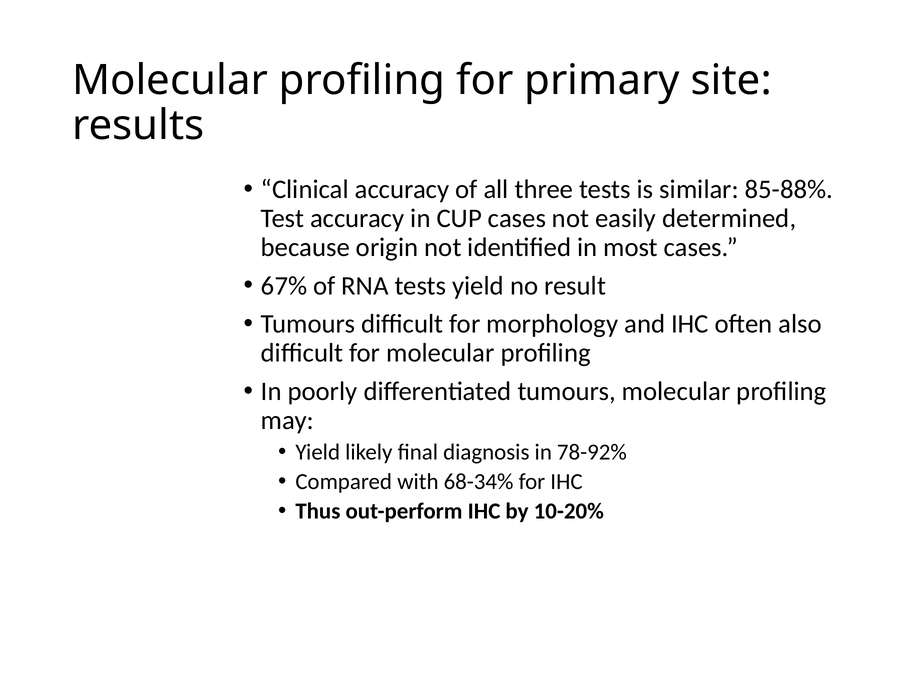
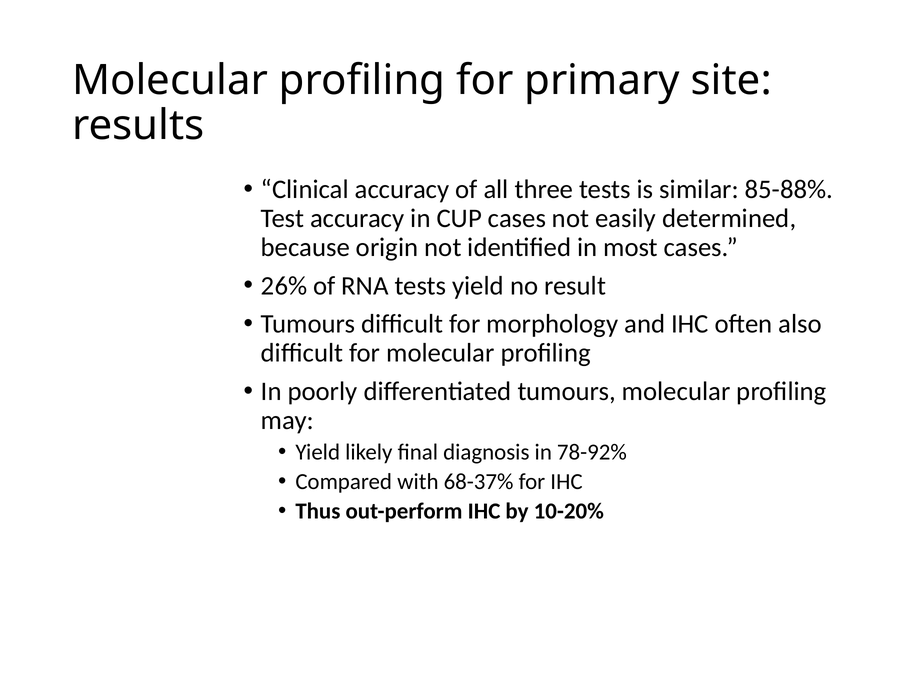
67%: 67% -> 26%
68-34%: 68-34% -> 68-37%
